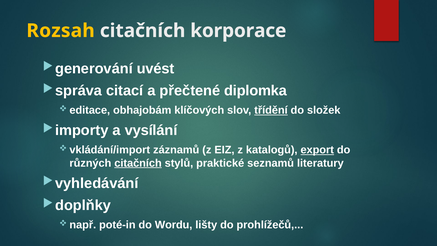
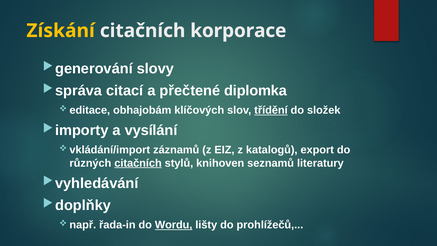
Rozsah: Rozsah -> Získání
uvést: uvést -> slovy
export underline: present -> none
praktické: praktické -> knihoven
poté-in: poté-in -> řada-in
Wordu underline: none -> present
